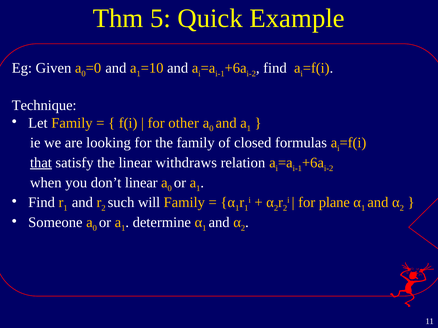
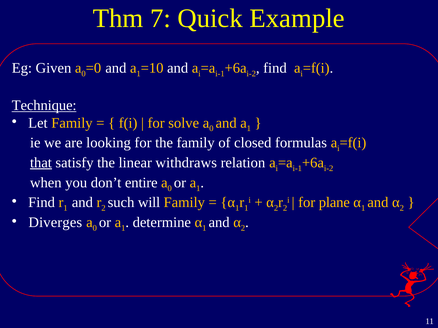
5: 5 -> 7
Technique underline: none -> present
other: other -> solve
don’t linear: linear -> entire
Someone: Someone -> Diverges
